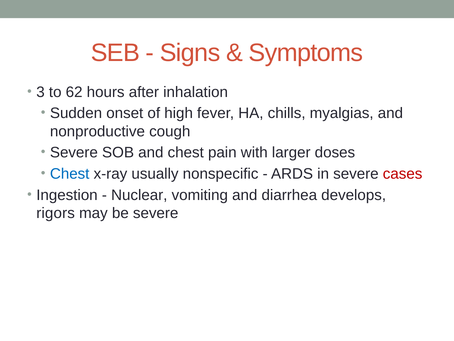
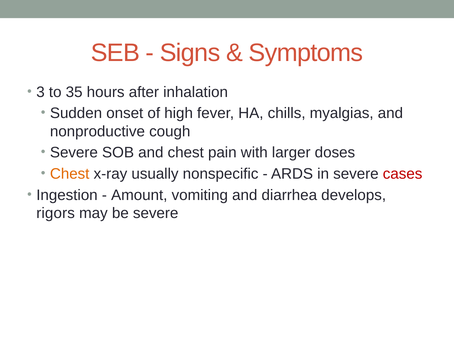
62: 62 -> 35
Chest at (70, 174) colour: blue -> orange
Nuclear: Nuclear -> Amount
